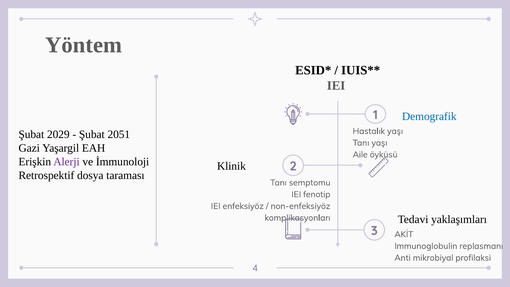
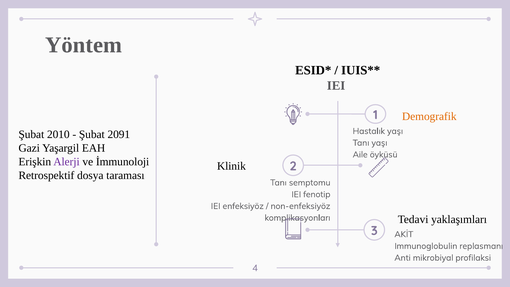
Demografik colour: blue -> orange
2029: 2029 -> 2010
2051: 2051 -> 2091
